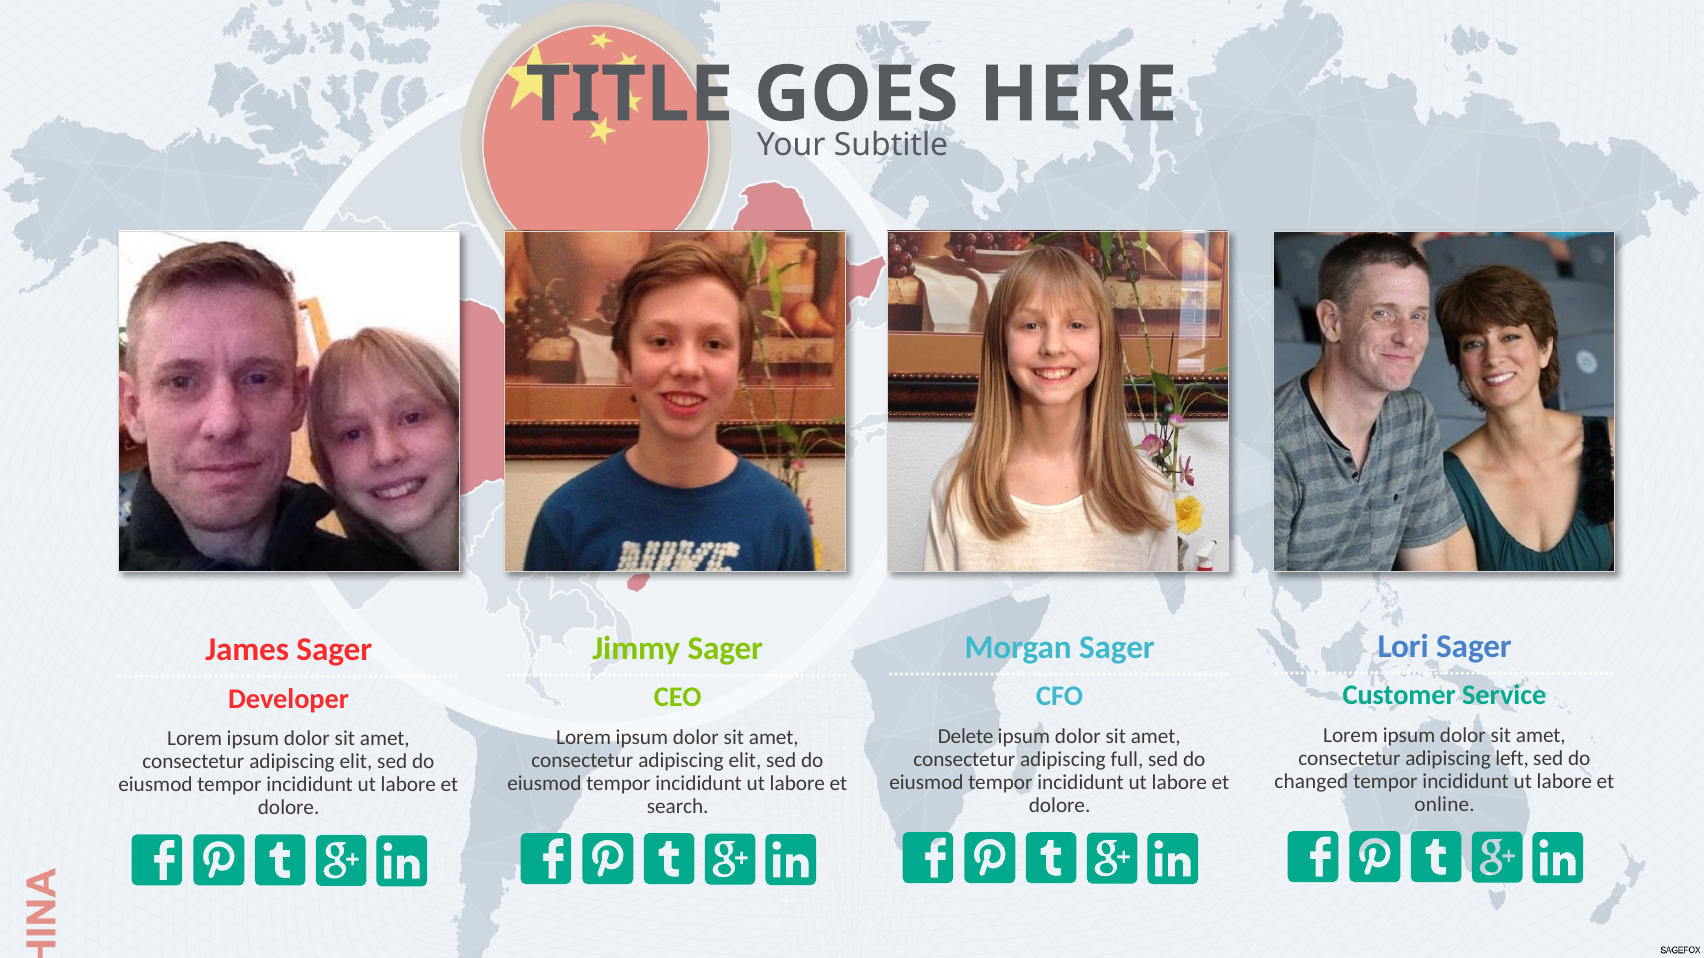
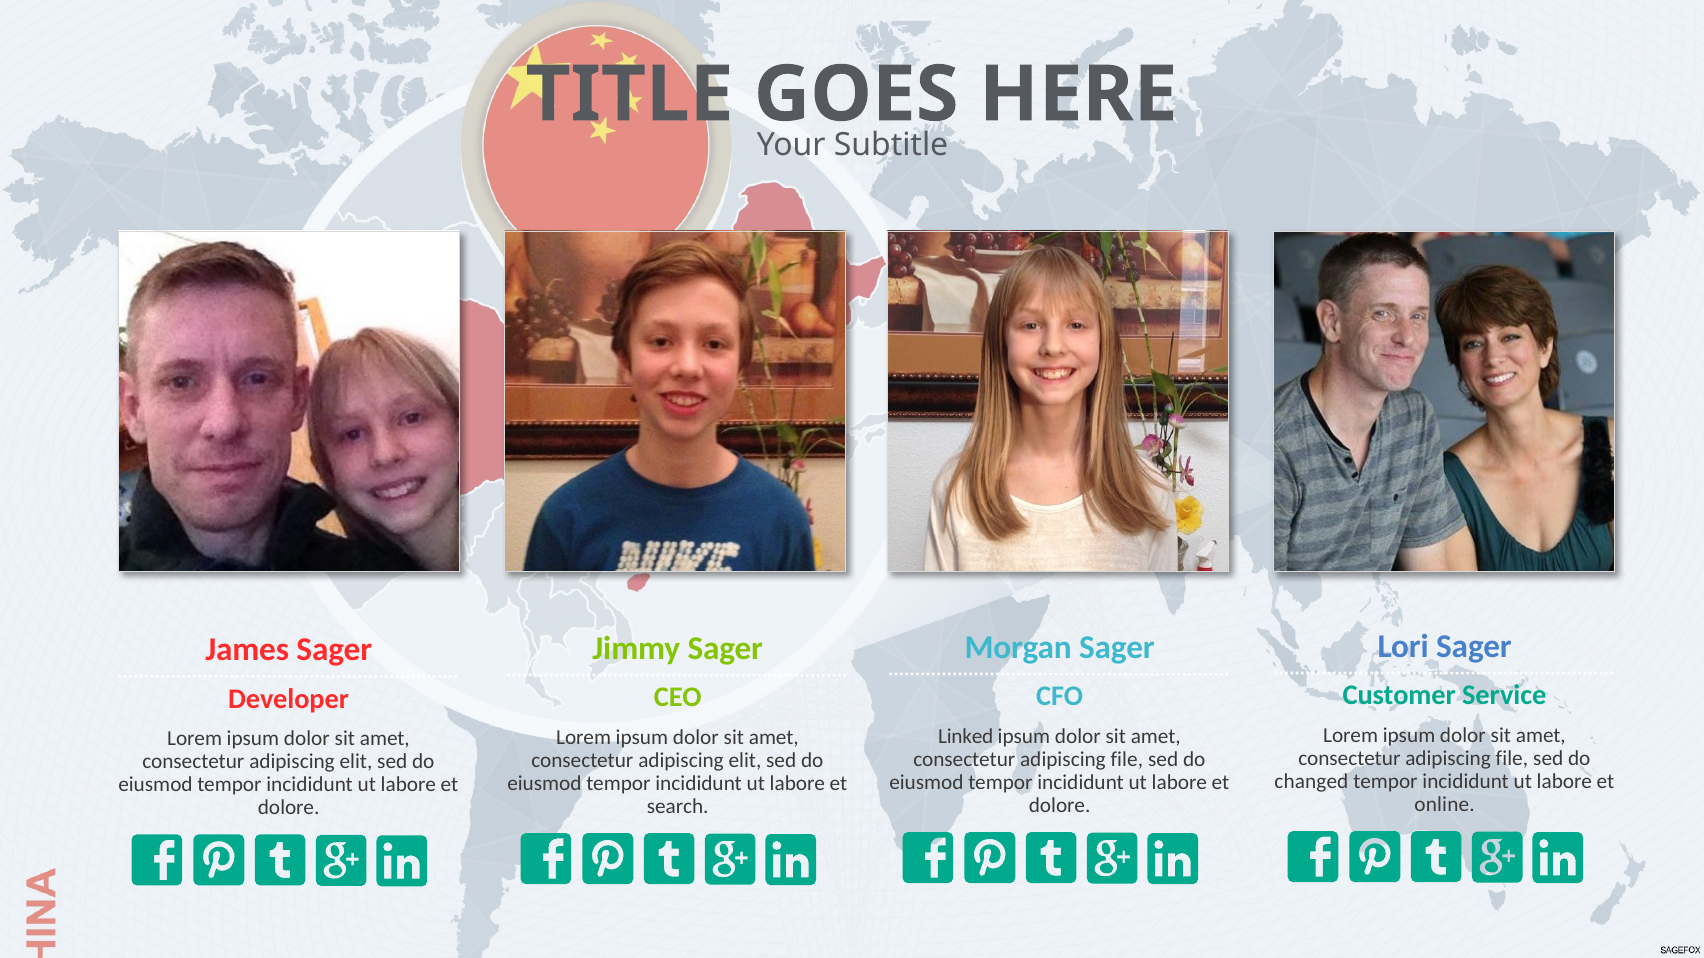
Delete: Delete -> Linked
left at (1512, 759): left -> file
full at (1127, 760): full -> file
